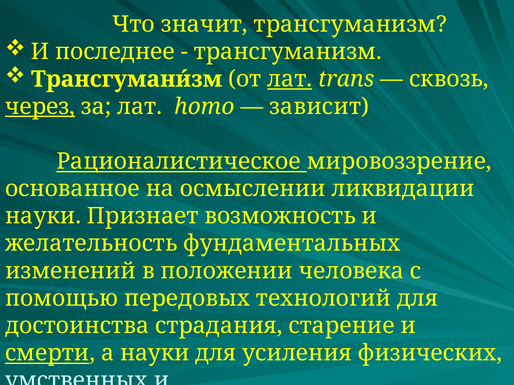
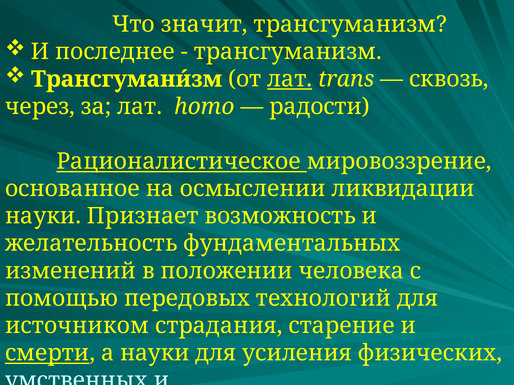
через underline: present -> none
зависит: зависит -> радости
достоинства: достоинства -> источником
